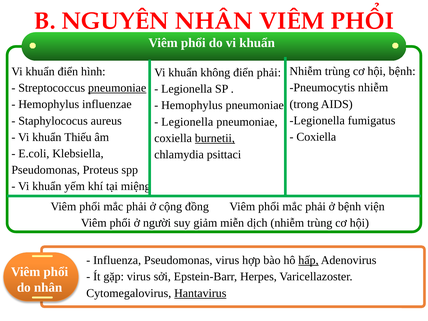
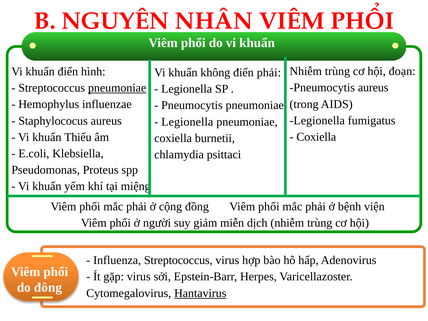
hội bệnh: bệnh -> đoạn
Pneumocytis nhiễm: nhiễm -> aureus
Hemophylus at (192, 105): Hemophylus -> Pneumocytis
burnetii underline: present -> none
Influenza Pseudomonas: Pseudomonas -> Streptococcus
hấp underline: present -> none
do nhân: nhân -> đông
